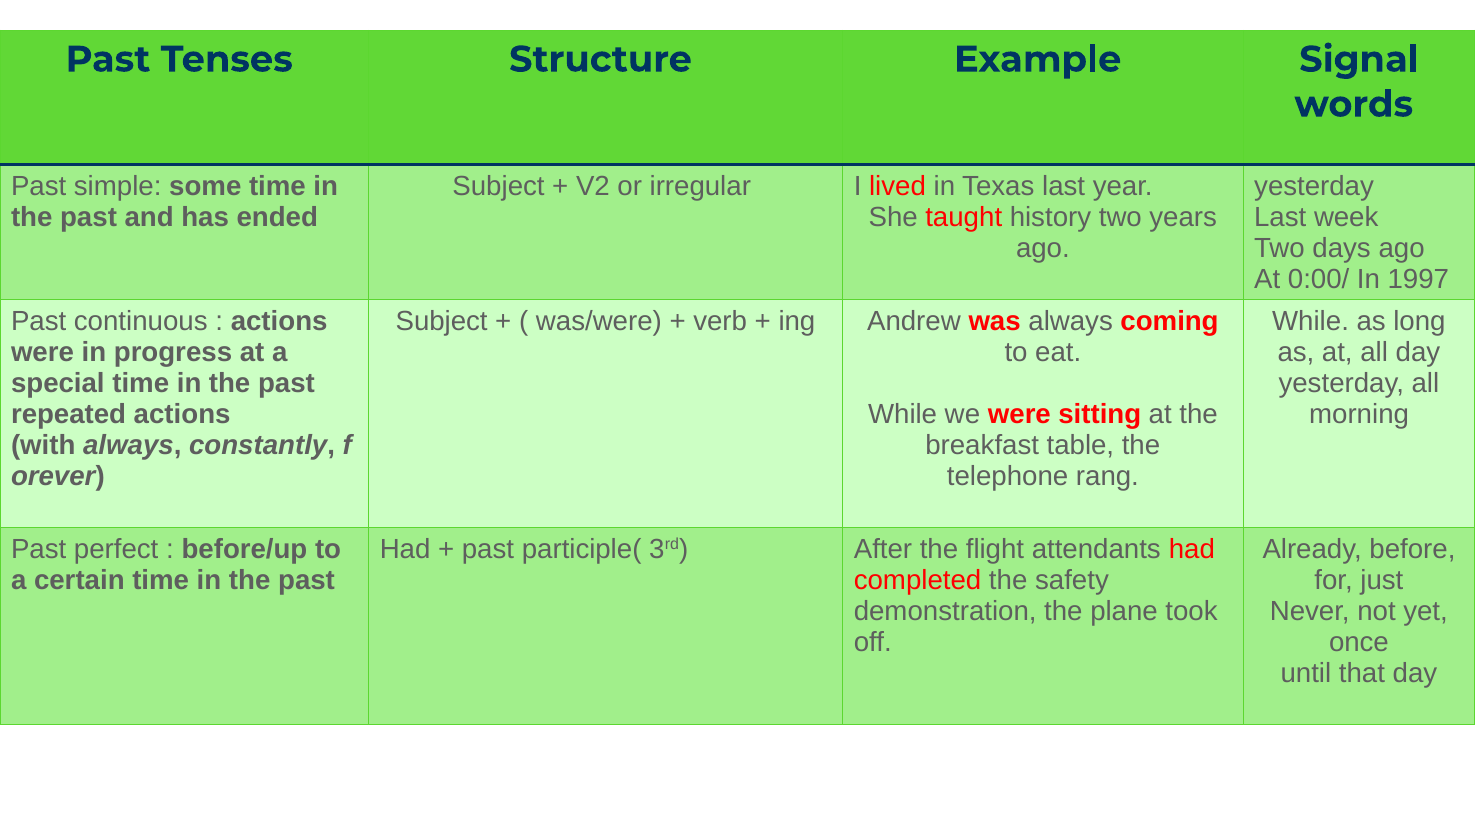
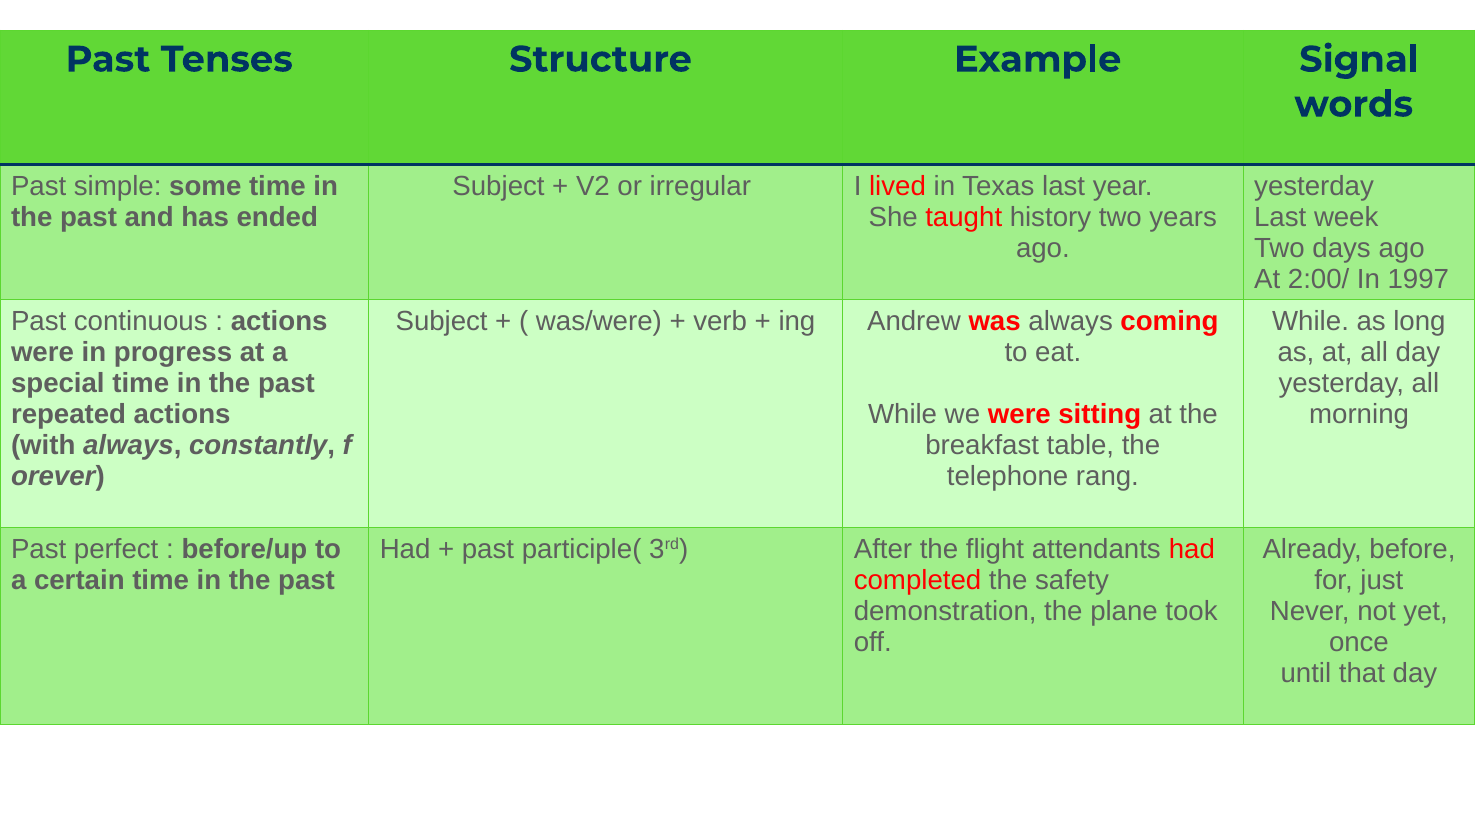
0:00/: 0:00/ -> 2:00/
